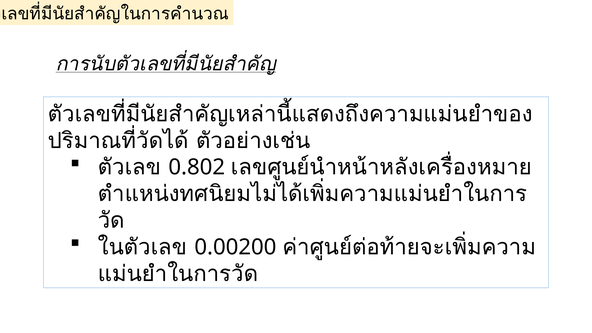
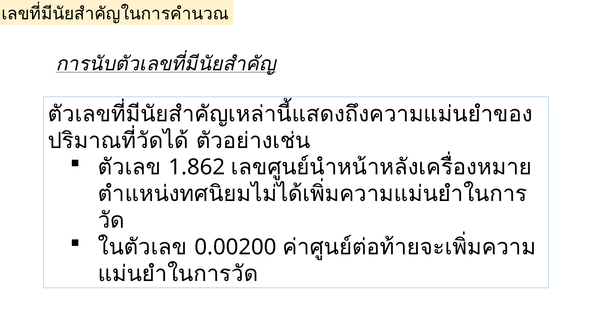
0.802: 0.802 -> 1.862
